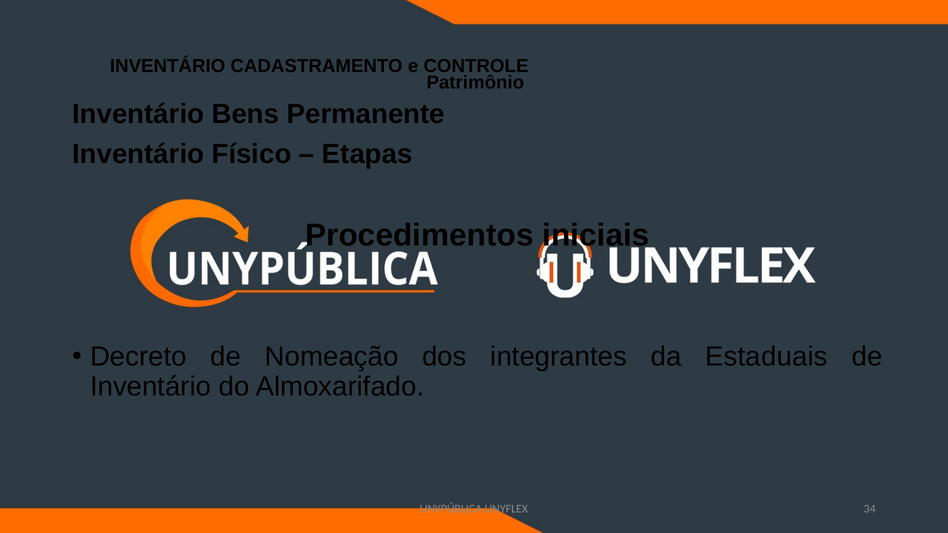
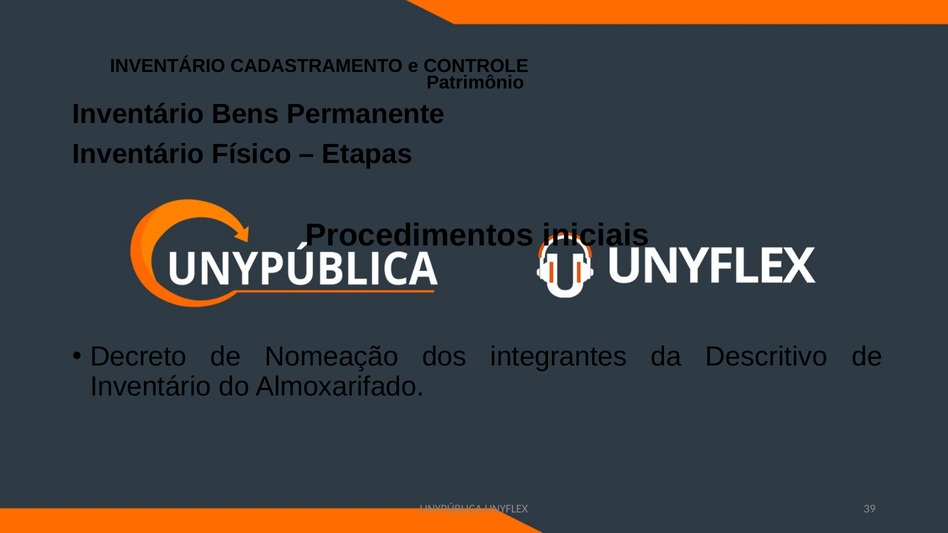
Estaduais: Estaduais -> Descritivo
34: 34 -> 39
